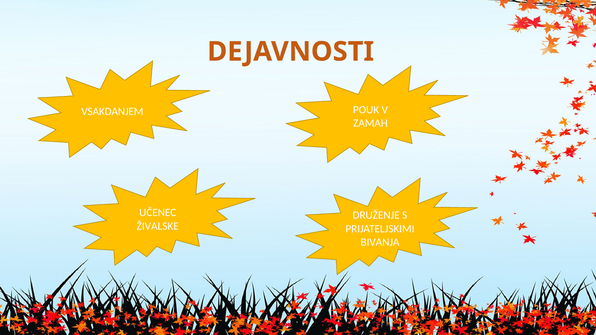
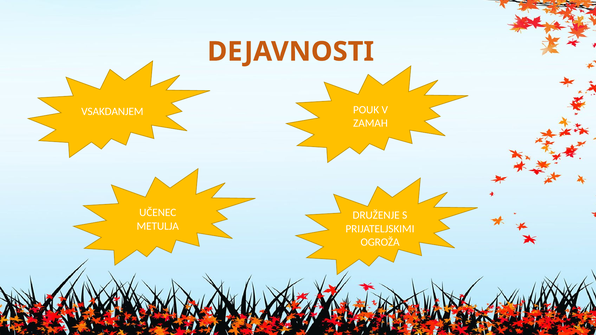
ŽIVALSKE: ŽIVALSKE -> METULJA
BIVANJA: BIVANJA -> OGROŽA
